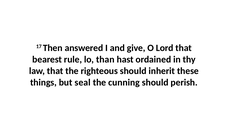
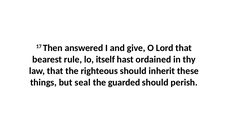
than: than -> itself
cunning: cunning -> guarded
